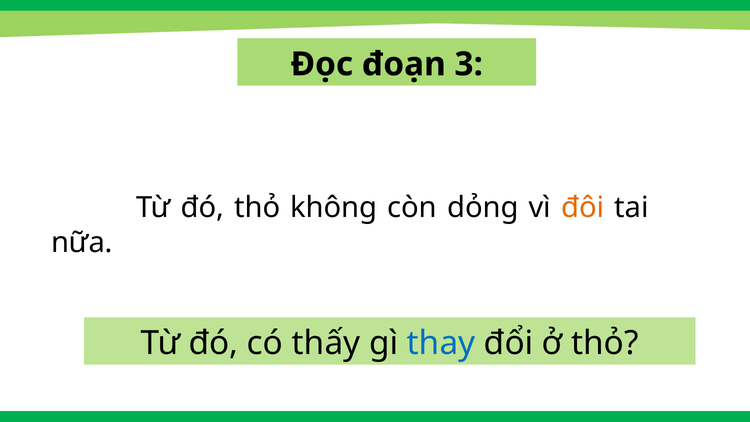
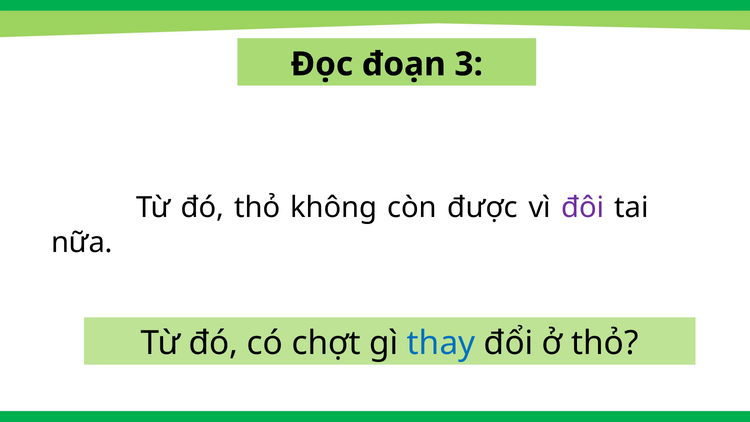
dỏng: dỏng -> được
đôi colour: orange -> purple
thấy: thấy -> chợt
